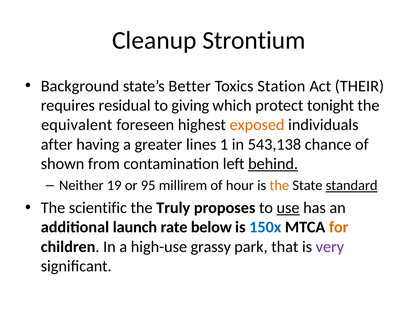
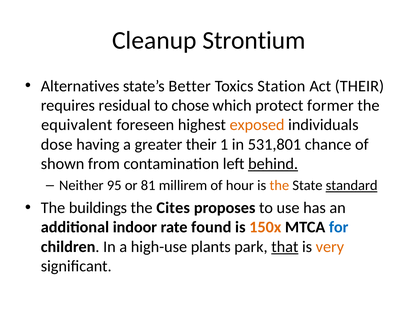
Background: Background -> Alternatives
giving: giving -> chose
tonight: tonight -> former
after: after -> dose
greater lines: lines -> their
543,138: 543,138 -> 531,801
19: 19 -> 95
95: 95 -> 81
scientific: scientific -> buildings
Truly: Truly -> Cites
use underline: present -> none
launch: launch -> indoor
below: below -> found
150x colour: blue -> orange
for colour: orange -> blue
grassy: grassy -> plants
that underline: none -> present
very colour: purple -> orange
